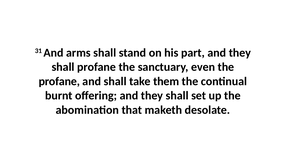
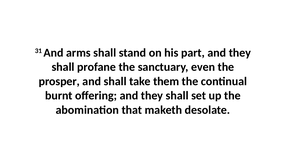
profane at (59, 81): profane -> prosper
